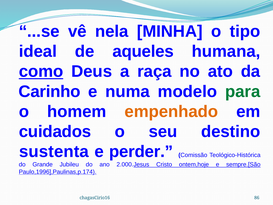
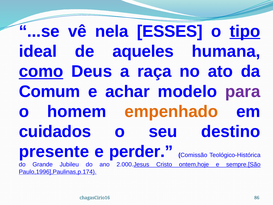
MINHA: MINHA -> ESSES
tipo underline: none -> present
Carinho: Carinho -> Comum
numa: numa -> achar
para colour: green -> purple
sustenta: sustenta -> presente
